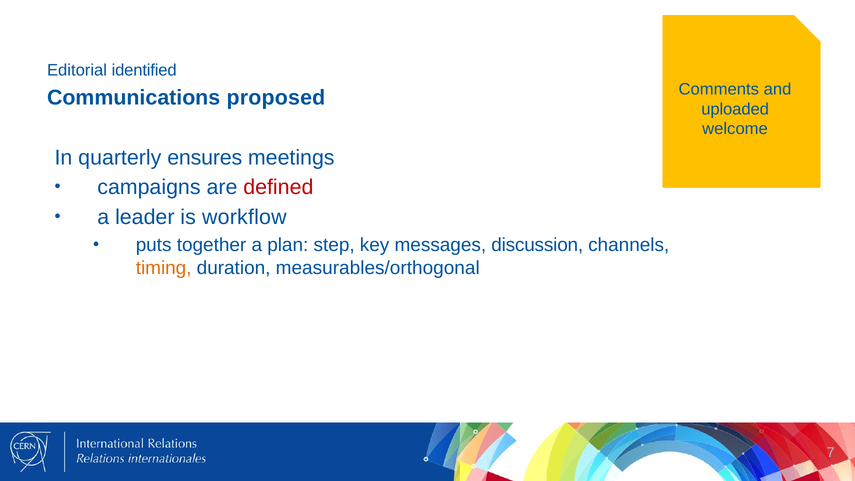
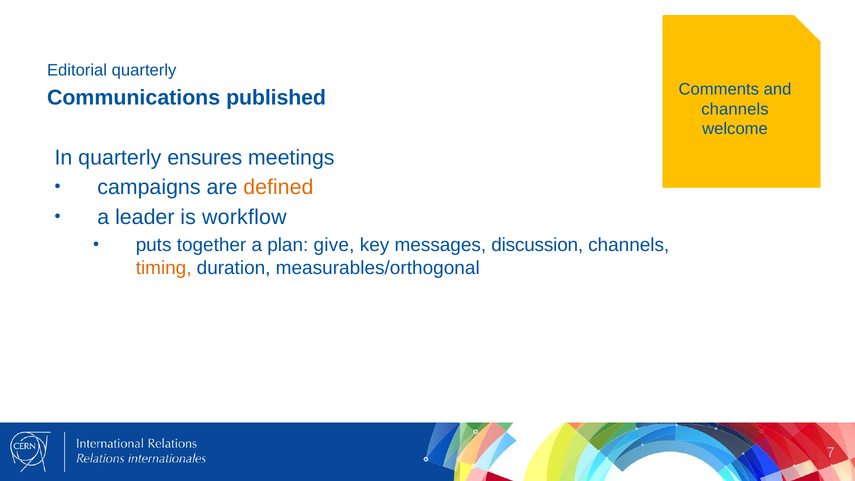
Editorial identified: identified -> quarterly
proposed: proposed -> published
uploaded at (735, 109): uploaded -> channels
defined colour: red -> orange
step: step -> give
